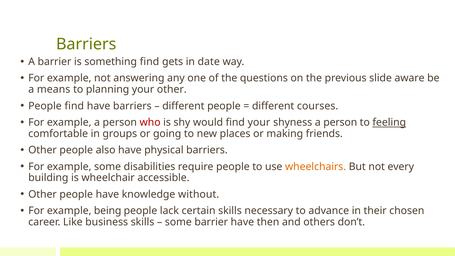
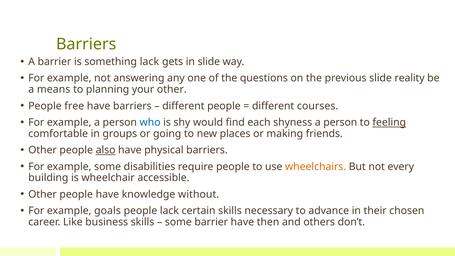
something find: find -> lack
in date: date -> slide
aware: aware -> reality
People find: find -> free
who colour: red -> blue
find your: your -> each
also underline: none -> present
being: being -> goals
